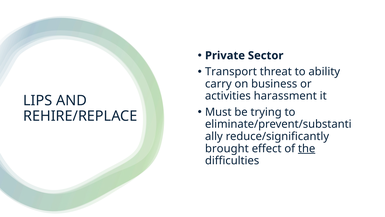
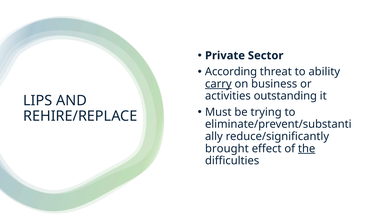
Transport: Transport -> According
carry underline: none -> present
harassment: harassment -> outstanding
